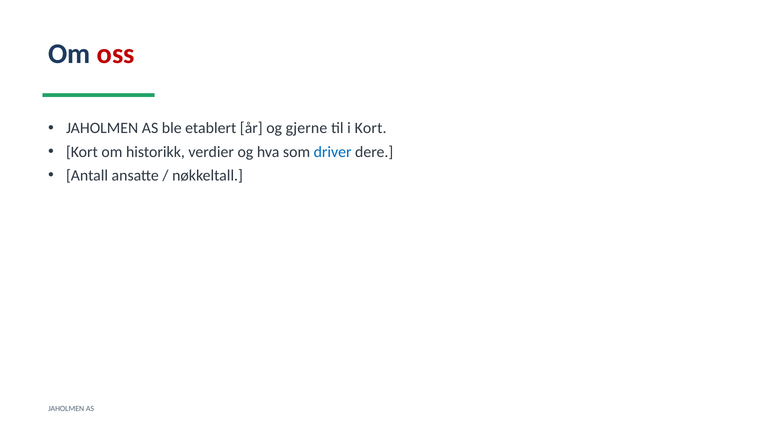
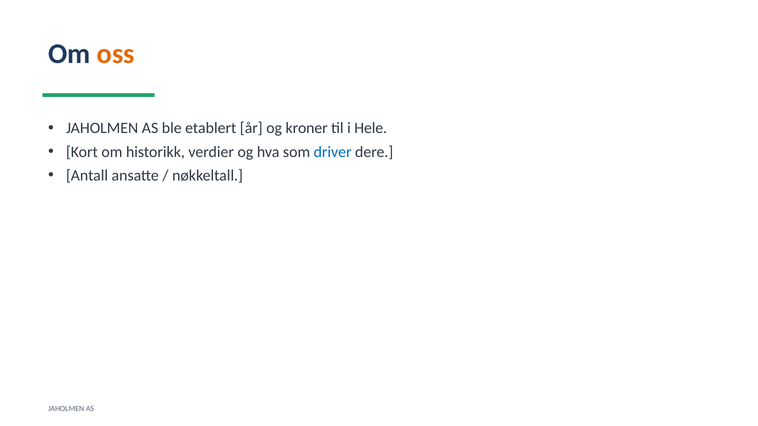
oss colour: red -> orange
gjerne: gjerne -> kroner
i Kort: Kort -> Hele
